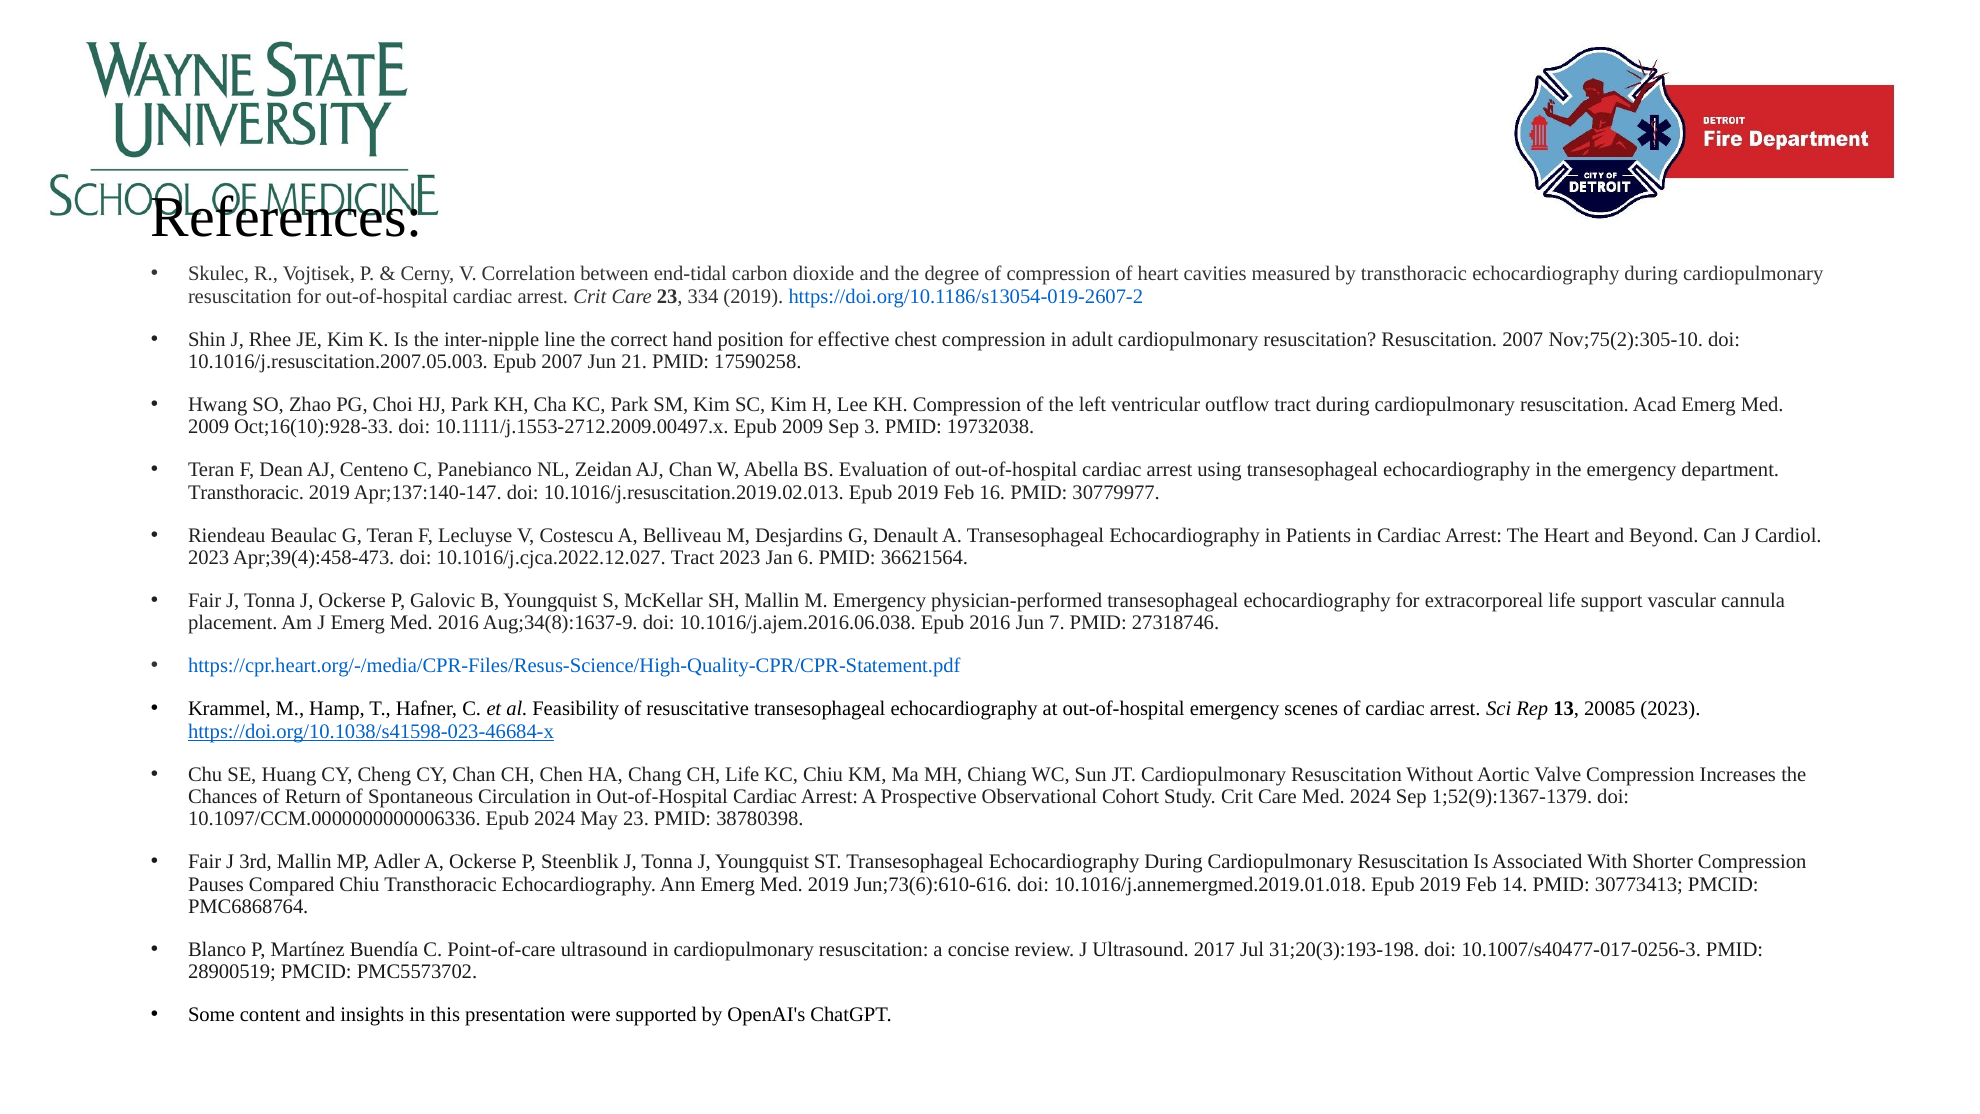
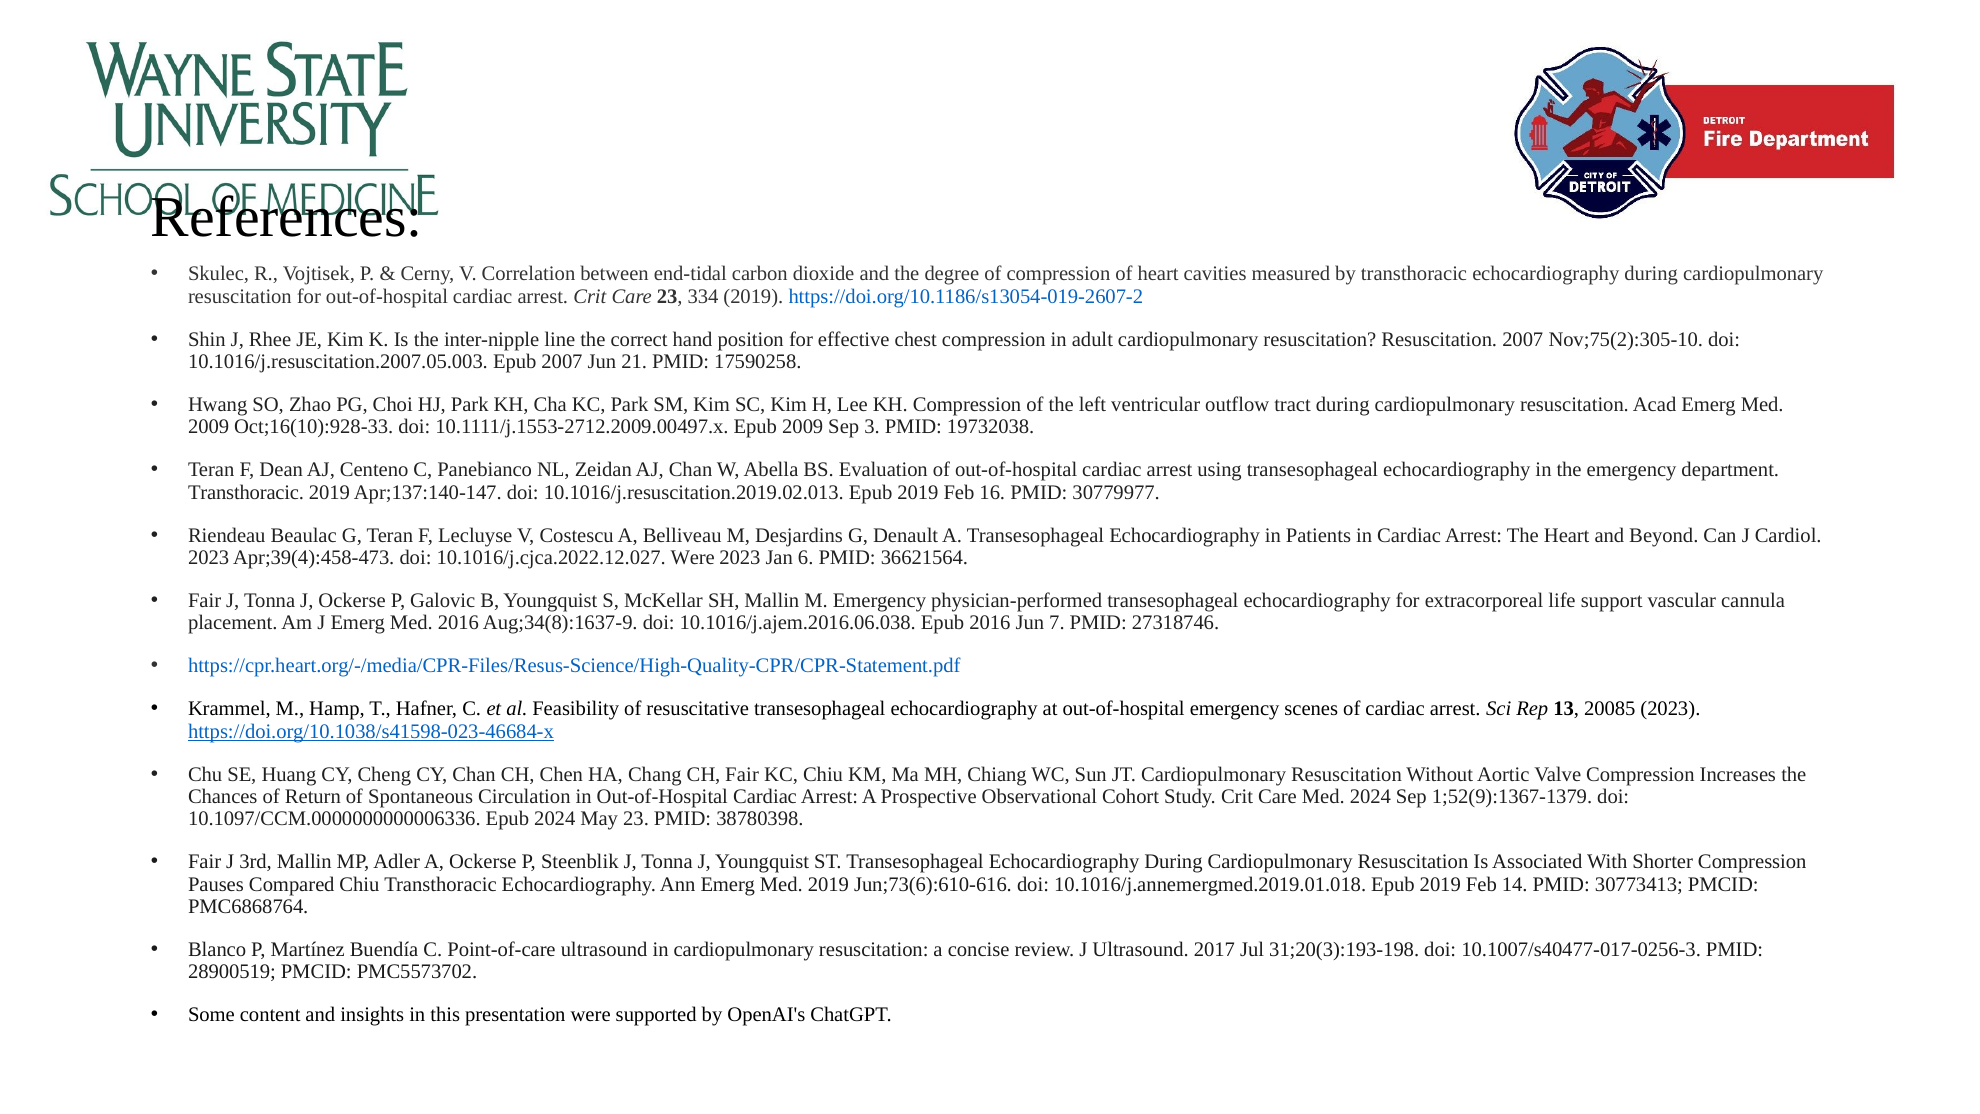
10.1016/j.cjca.2022.12.027 Tract: Tract -> Were
CH Life: Life -> Fair
